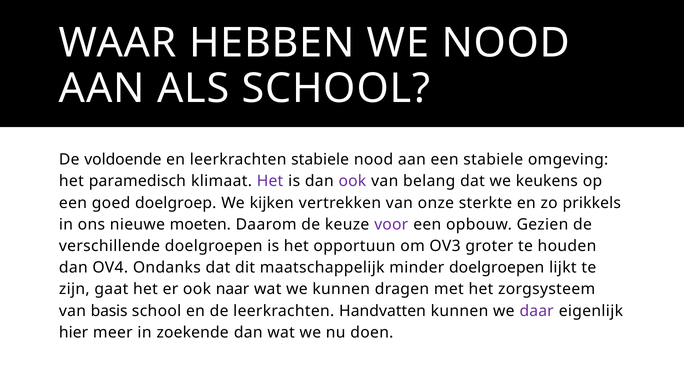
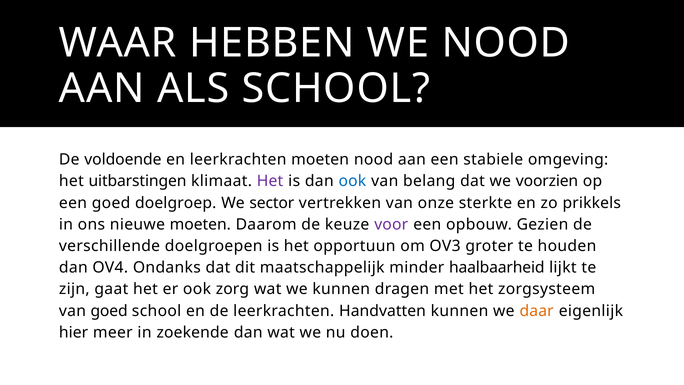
leerkrachten stabiele: stabiele -> moeten
paramedisch: paramedisch -> uitbarstingen
ook at (352, 181) colour: purple -> blue
keukens: keukens -> voorzien
kijken: kijken -> sector
minder doelgroepen: doelgroepen -> haalbaarheid
naar: naar -> zorg
van basis: basis -> goed
daar colour: purple -> orange
